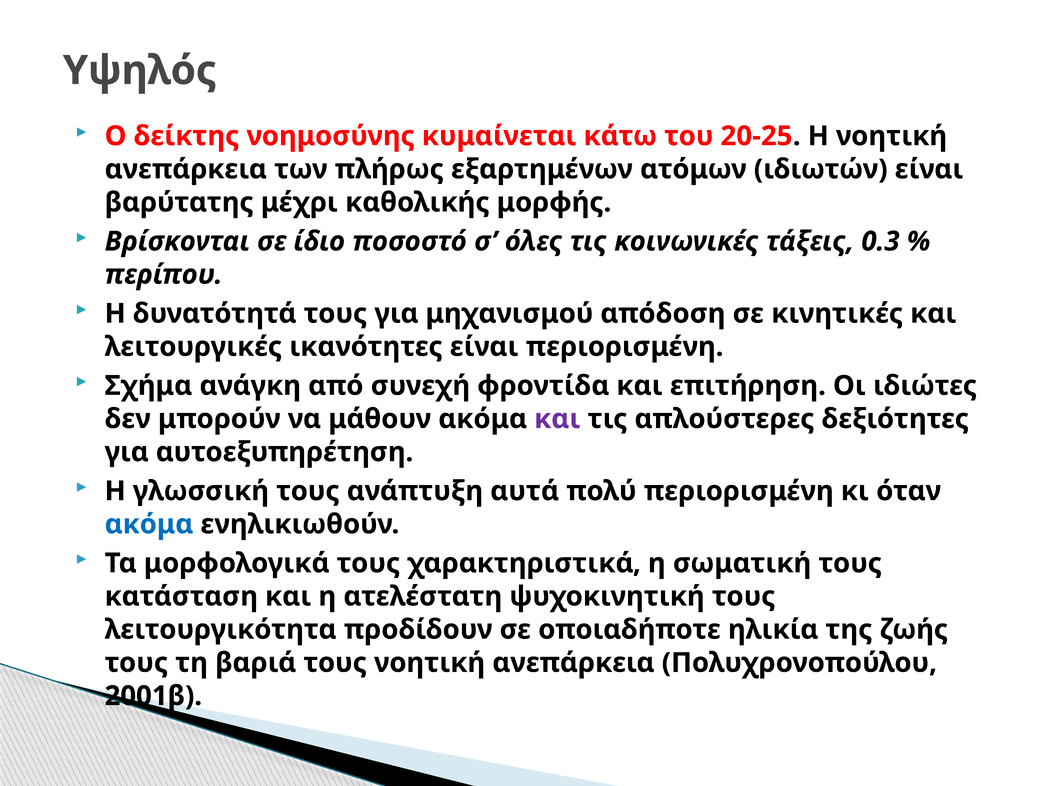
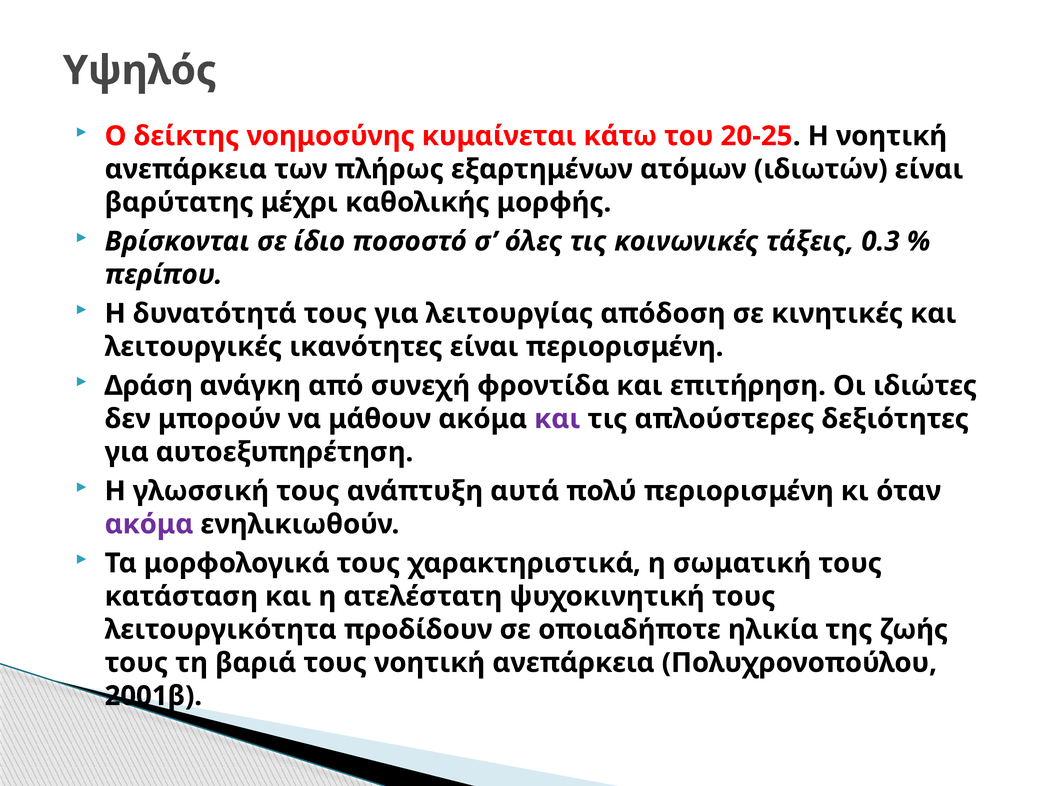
μηχανισμού: μηχανισμού -> λειτουργίας
Σχήμα: Σχήμα -> Δράση
ακόμα at (149, 524) colour: blue -> purple
